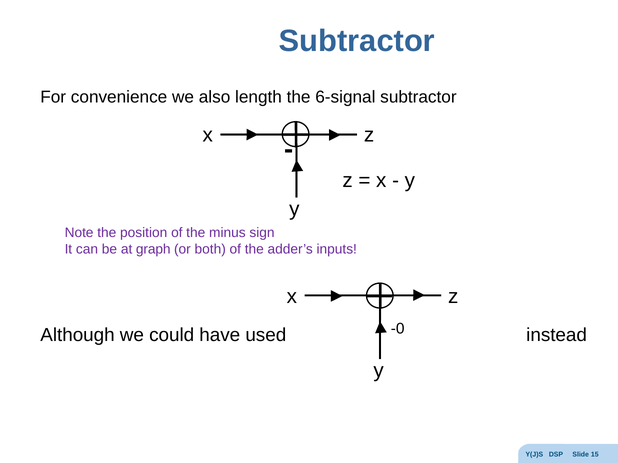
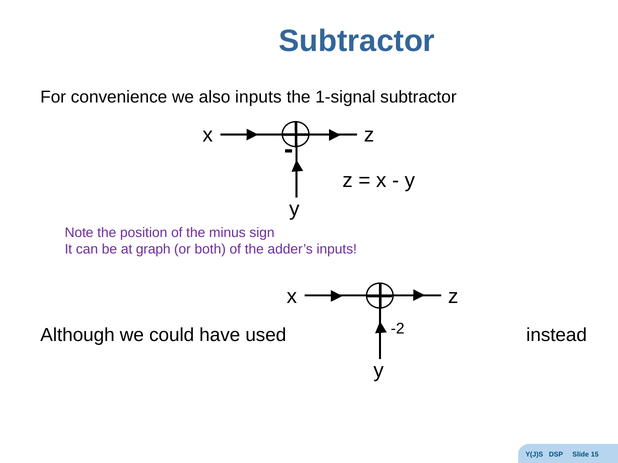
also length: length -> inputs
6-signal: 6-signal -> 1-signal
-0: -0 -> -2
